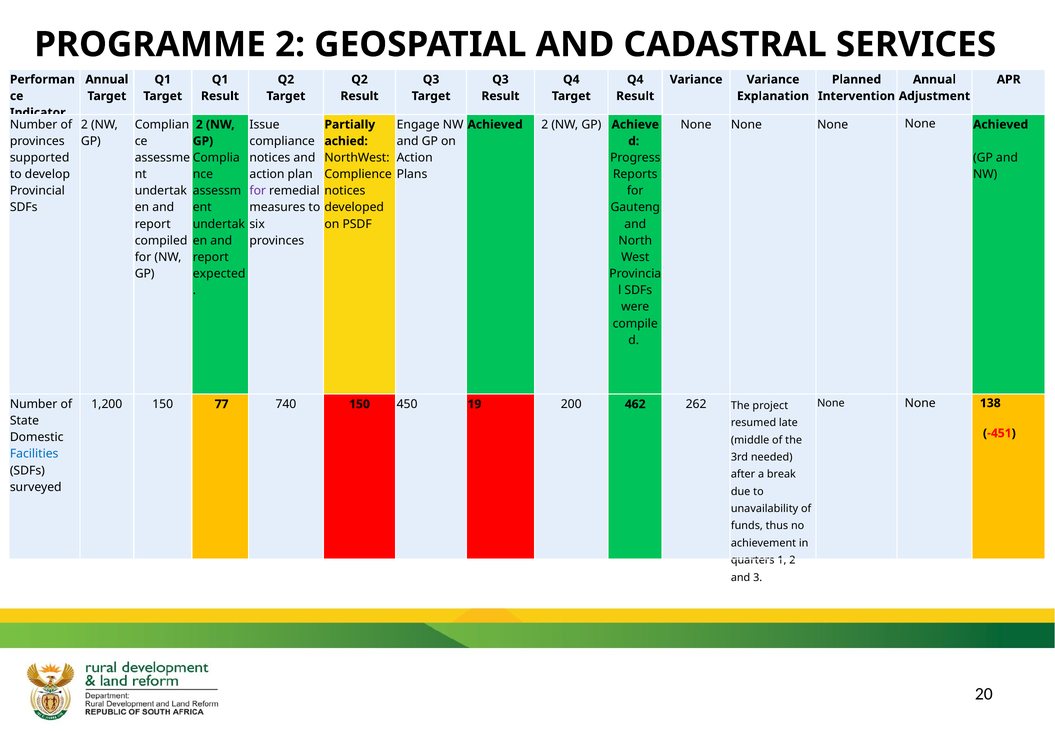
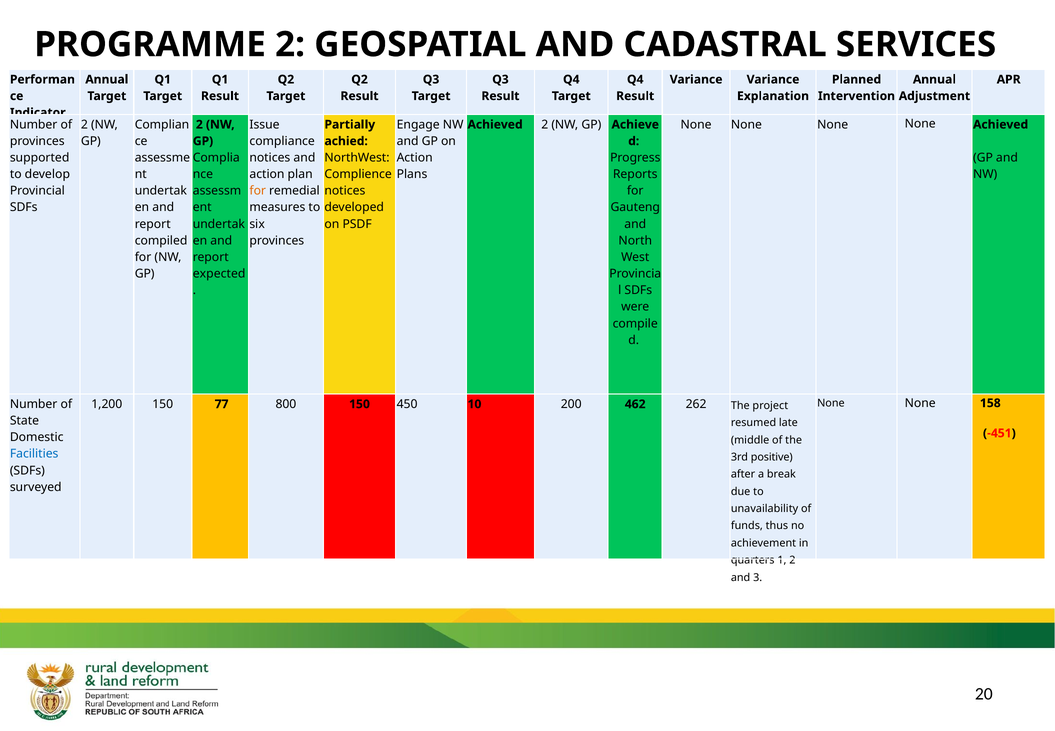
for at (258, 191) colour: purple -> orange
138: 138 -> 158
740: 740 -> 800
19: 19 -> 10
needed: needed -> positive
